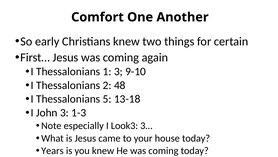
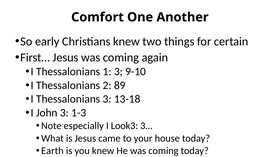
48: 48 -> 89
Thessalonians 5: 5 -> 3
Years: Years -> Earth
